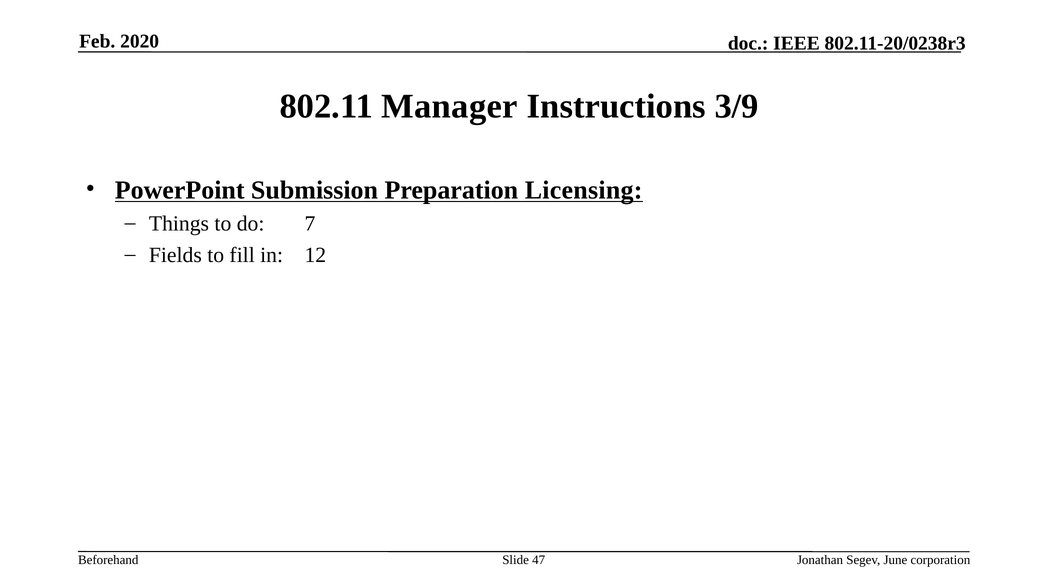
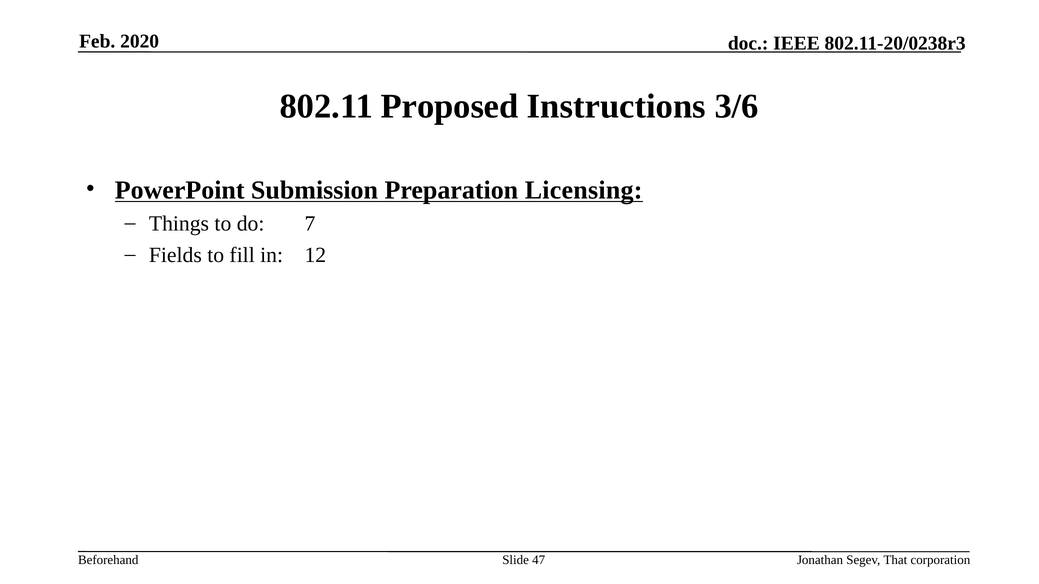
Manager: Manager -> Proposed
3/9: 3/9 -> 3/6
June: June -> That
